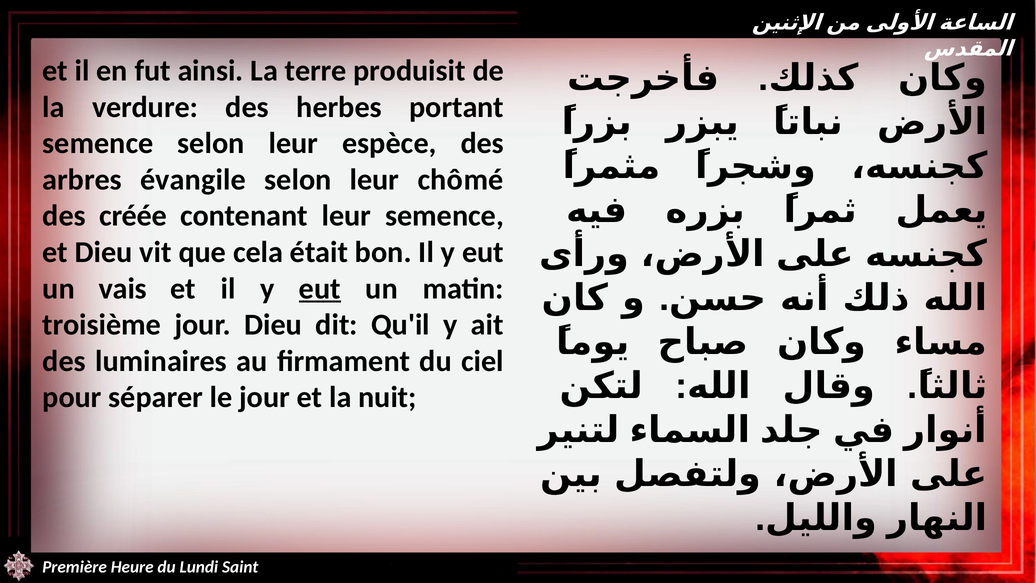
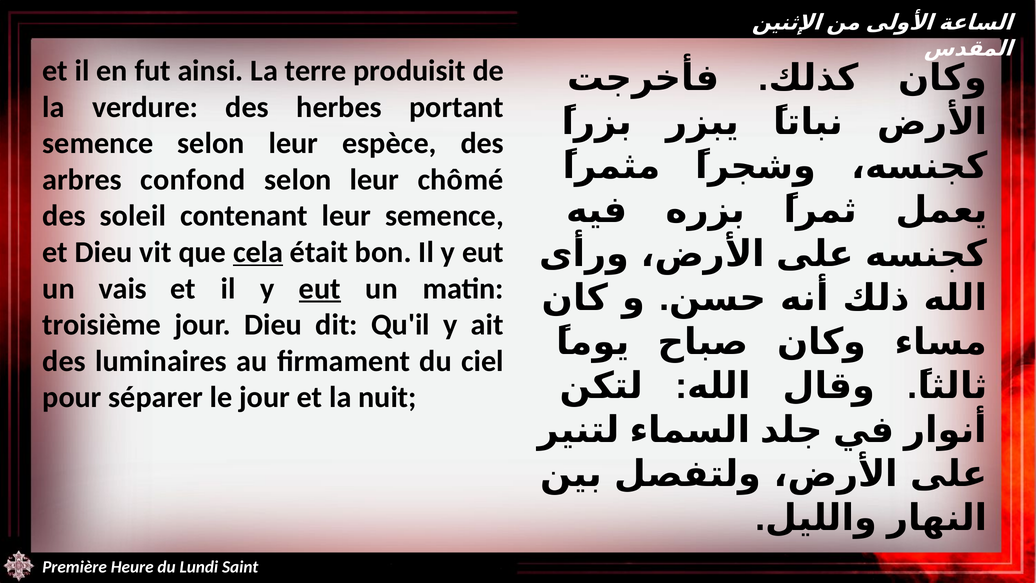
évangile: évangile -> confond
créée: créée -> soleil
cela underline: none -> present
